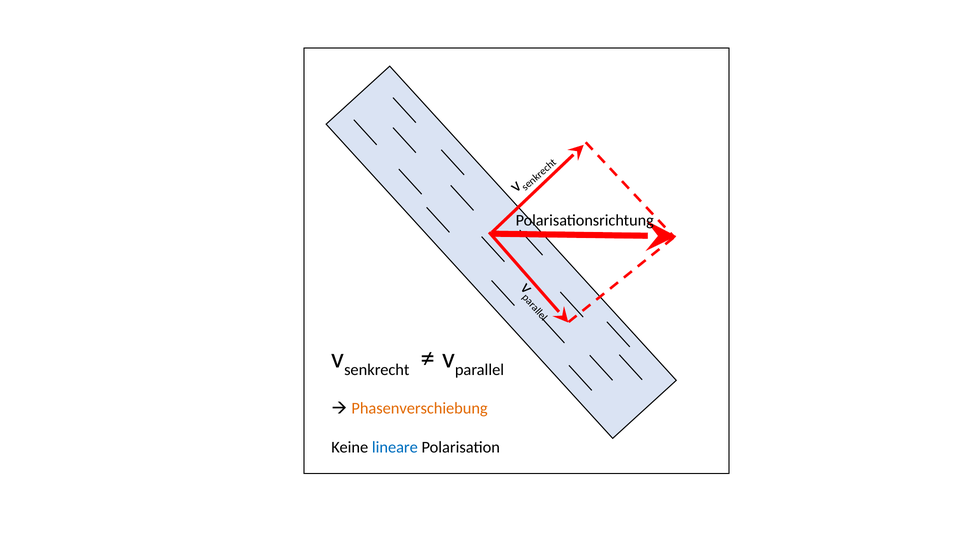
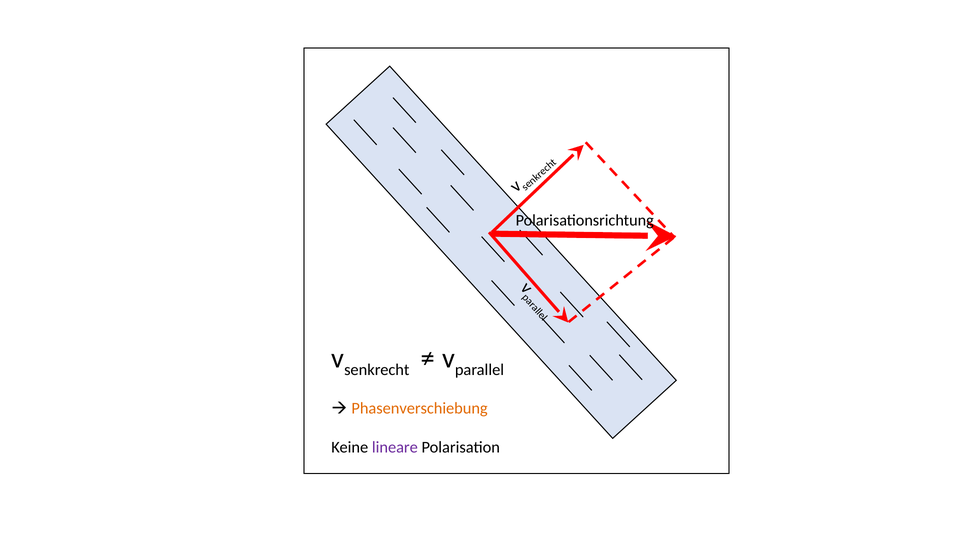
lineare colour: blue -> purple
